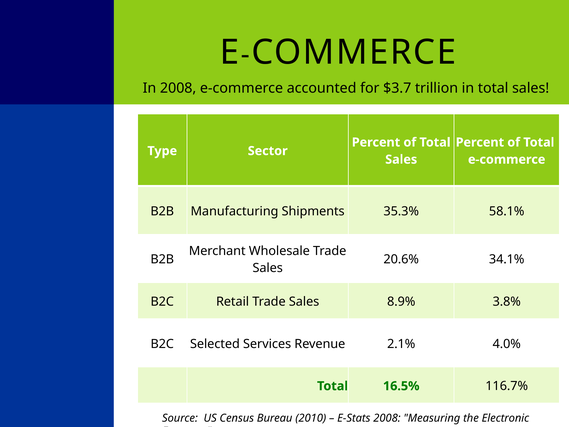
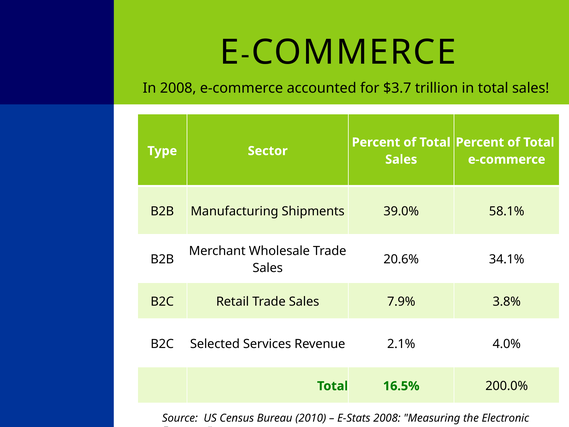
35.3%: 35.3% -> 39.0%
8.9%: 8.9% -> 7.9%
116.7%: 116.7% -> 200.0%
